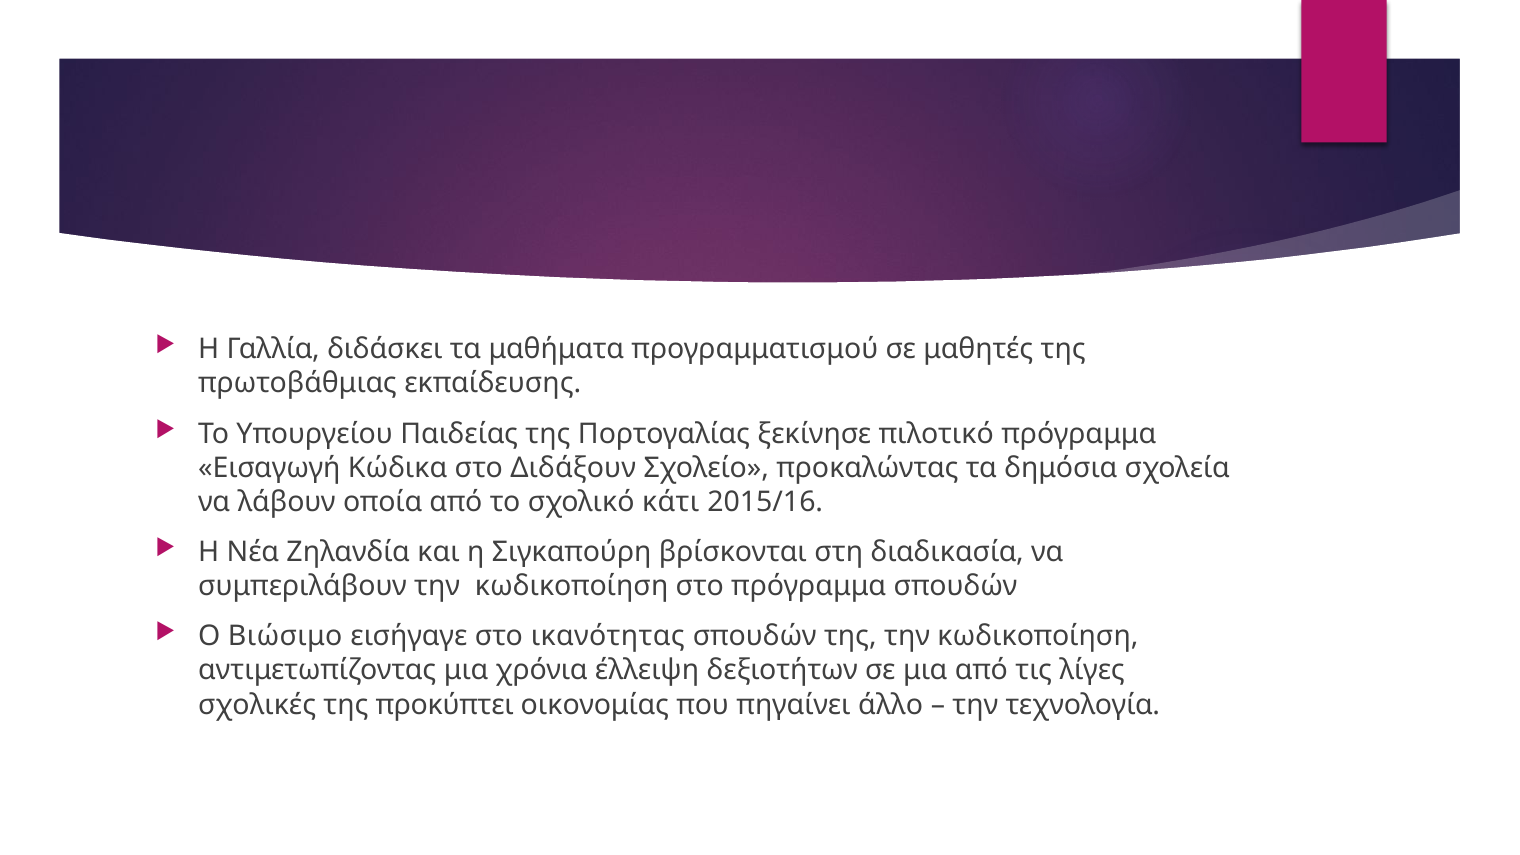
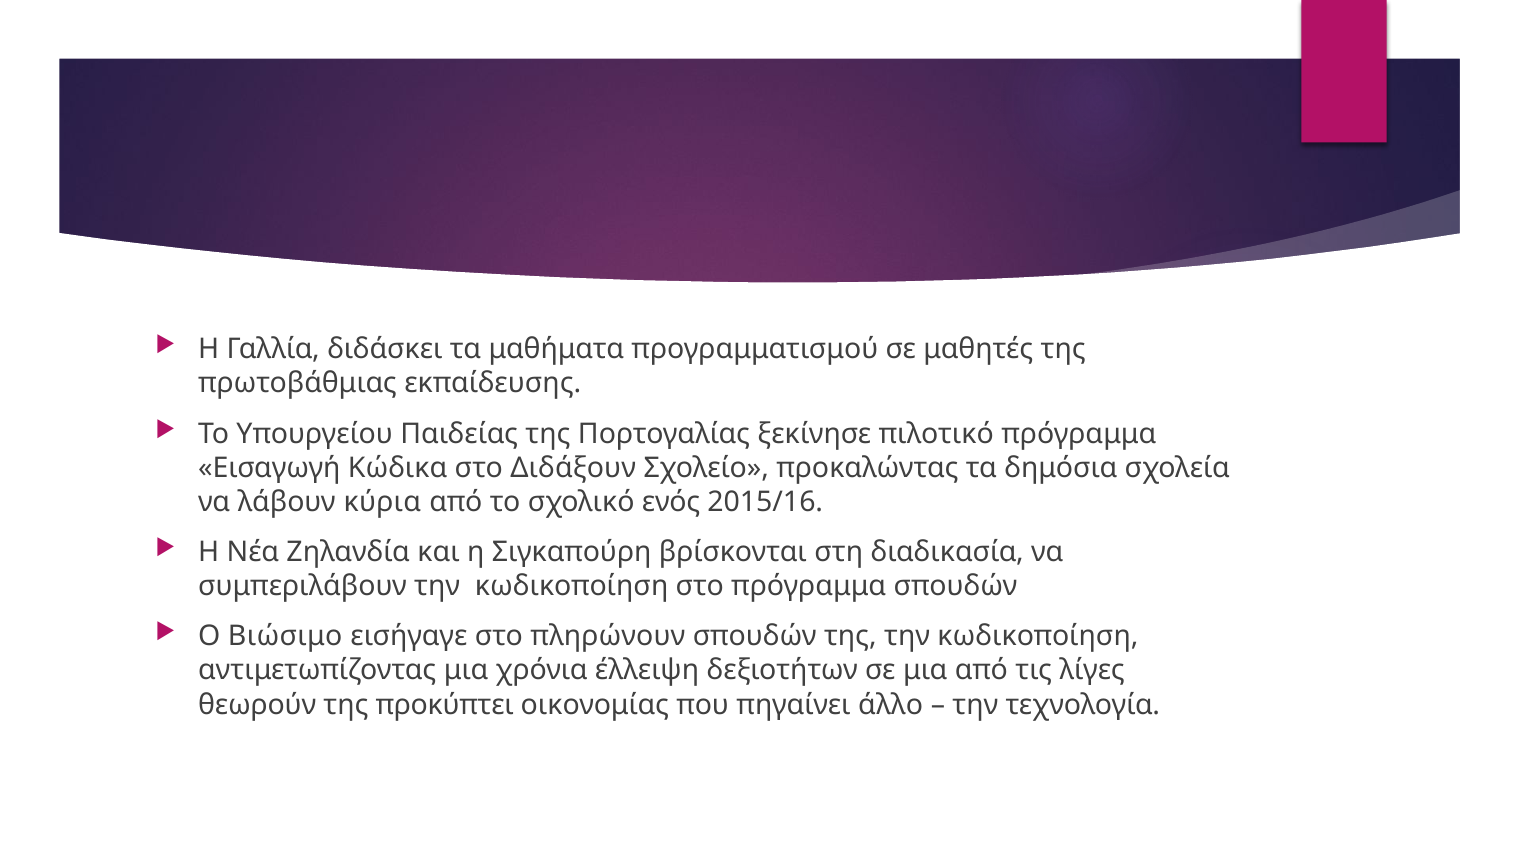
οποία: οποία -> κύρια
κάτι: κάτι -> ενός
ικανότητας: ικανότητας -> πληρώνουν
σχολικές: σχολικές -> θεωρούν
